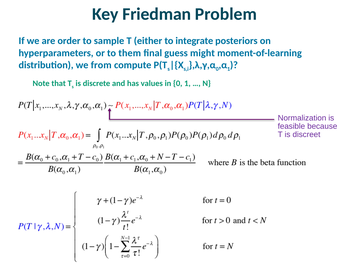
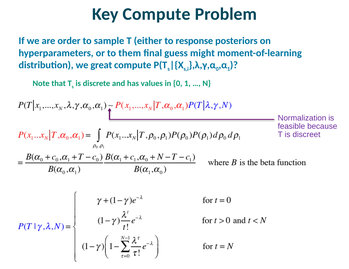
Key Friedman: Friedman -> Compute
integrate: integrate -> response
from: from -> great
